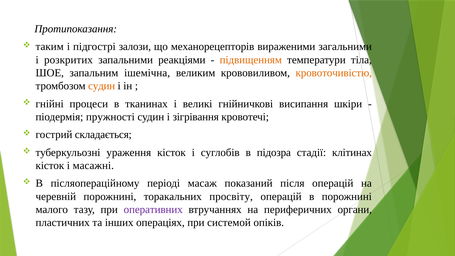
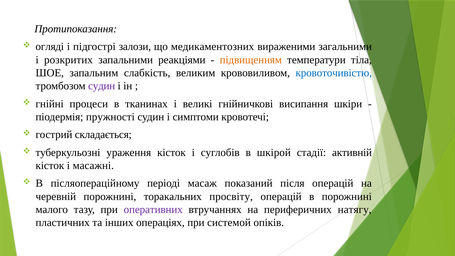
таким: таким -> огляді
механорецепторів: механорецепторів -> медикаментозних
ішемічна: ішемічна -> слабкість
кровоточивістю colour: orange -> blue
судин at (102, 86) colour: orange -> purple
зігрівання: зігрівання -> симптоми
підозра: підозра -> шкірой
клітинах: клітинах -> активній
органи: органи -> натягу
